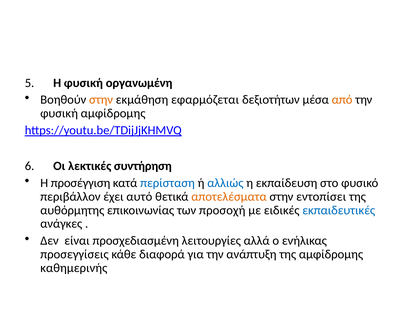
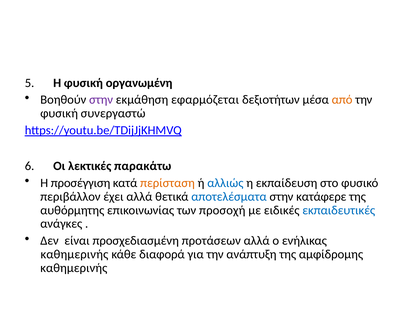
στην at (101, 100) colour: orange -> purple
φυσική αμφίδρομης: αμφίδρομης -> συνεργαστώ
συντήρηση: συντήρηση -> παρακάτω
περίσταση colour: blue -> orange
έχει αυτό: αυτό -> αλλά
αποτελέσματα colour: orange -> blue
εντοπίσει: εντοπίσει -> κατάφερε
λειτουργίες: λειτουργίες -> προτάσεων
προσεγγίσεις at (74, 254): προσεγγίσεις -> καθημερινής
